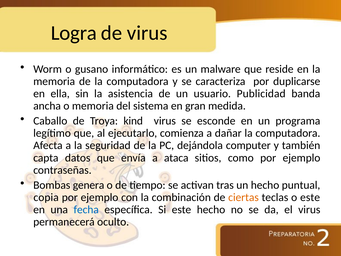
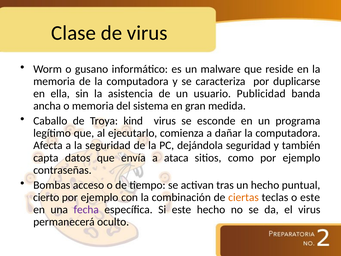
Logra: Logra -> Clase
dejándola computer: computer -> seguridad
genera: genera -> acceso
copia: copia -> cierto
fecha colour: blue -> purple
